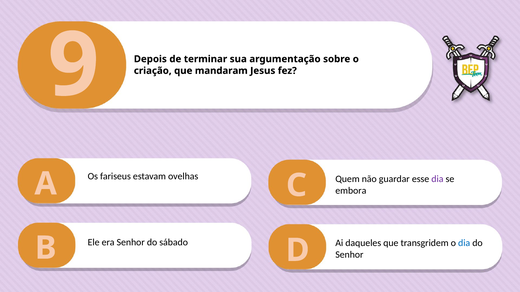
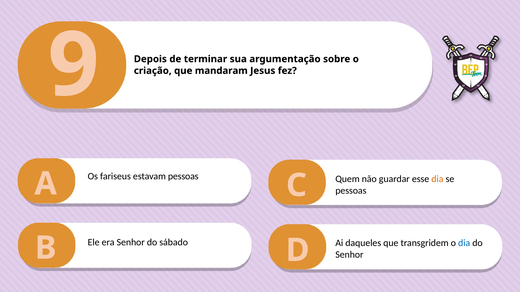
estavam ovelhas: ovelhas -> pessoas
dia at (437, 179) colour: purple -> orange
embora at (351, 191): embora -> pessoas
